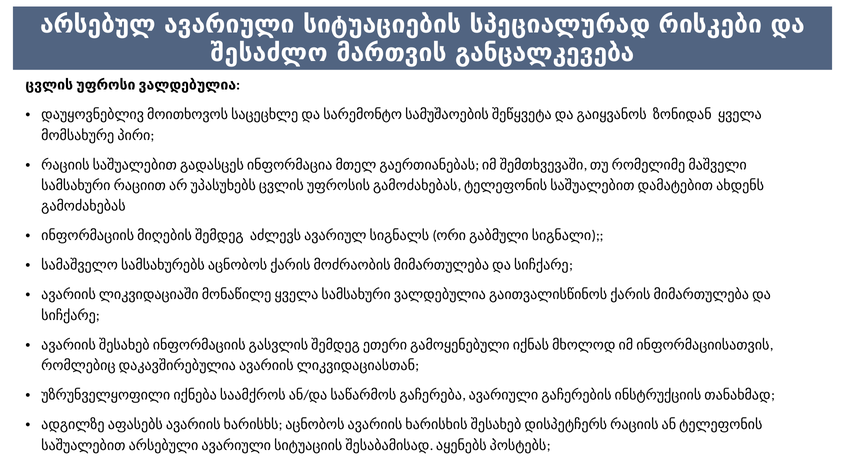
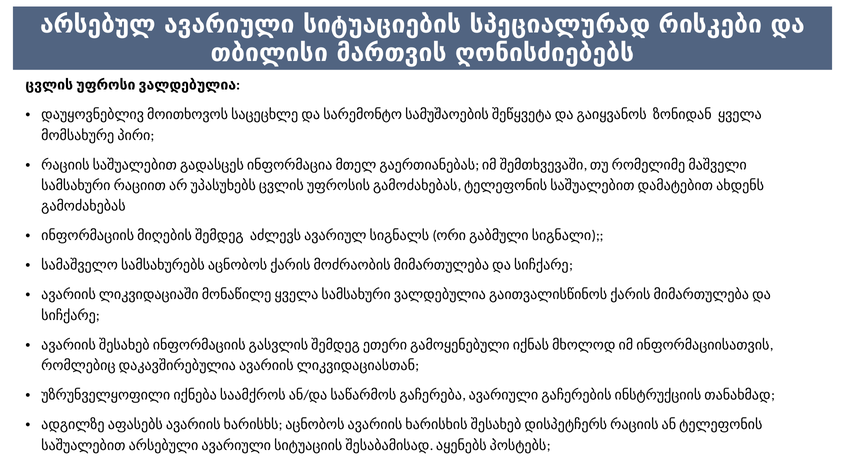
შესაძლო: შესაძლო -> თბილისი
განცალკევება: განცალკევება -> ღონისძიებებს
